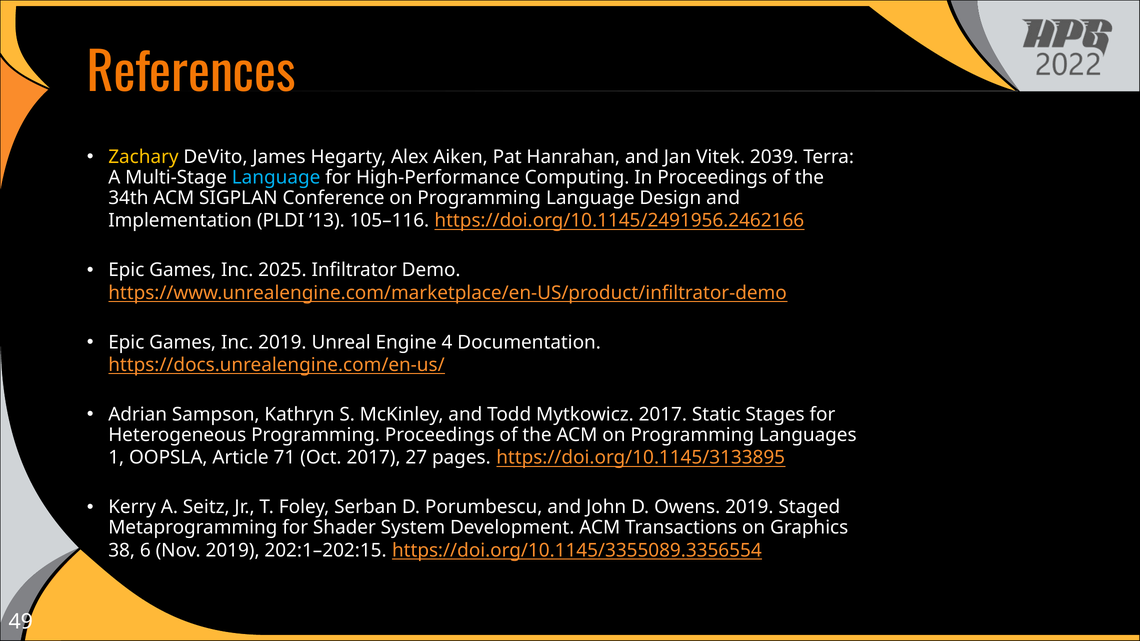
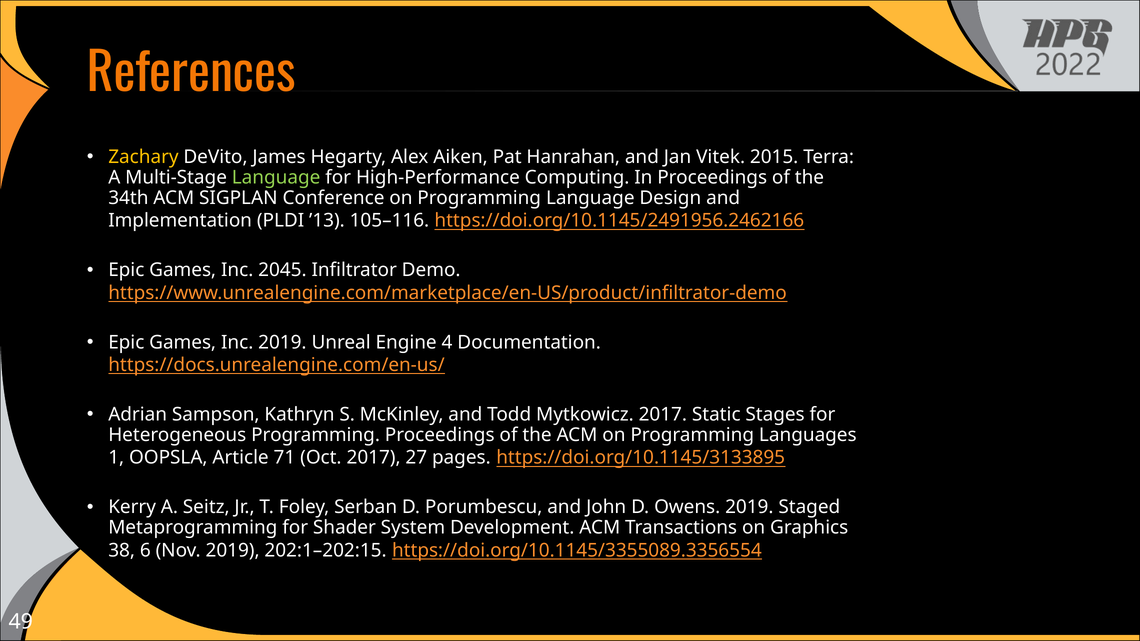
2039: 2039 -> 2015
Language at (276, 178) colour: light blue -> light green
2025: 2025 -> 2045
